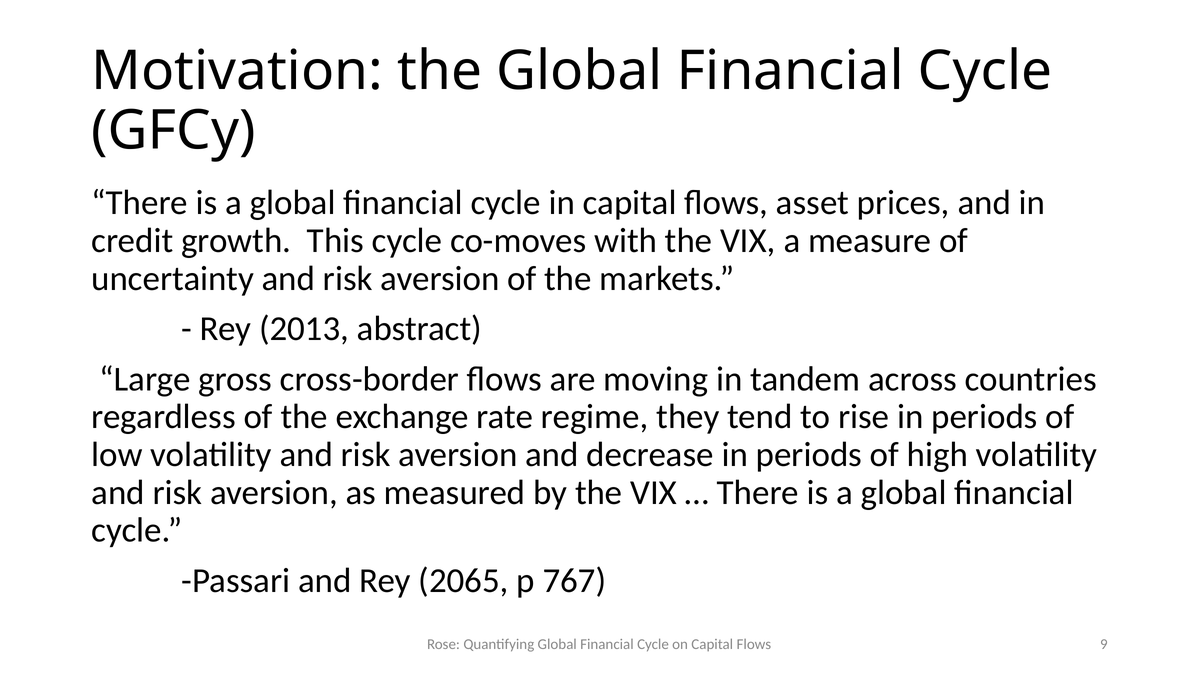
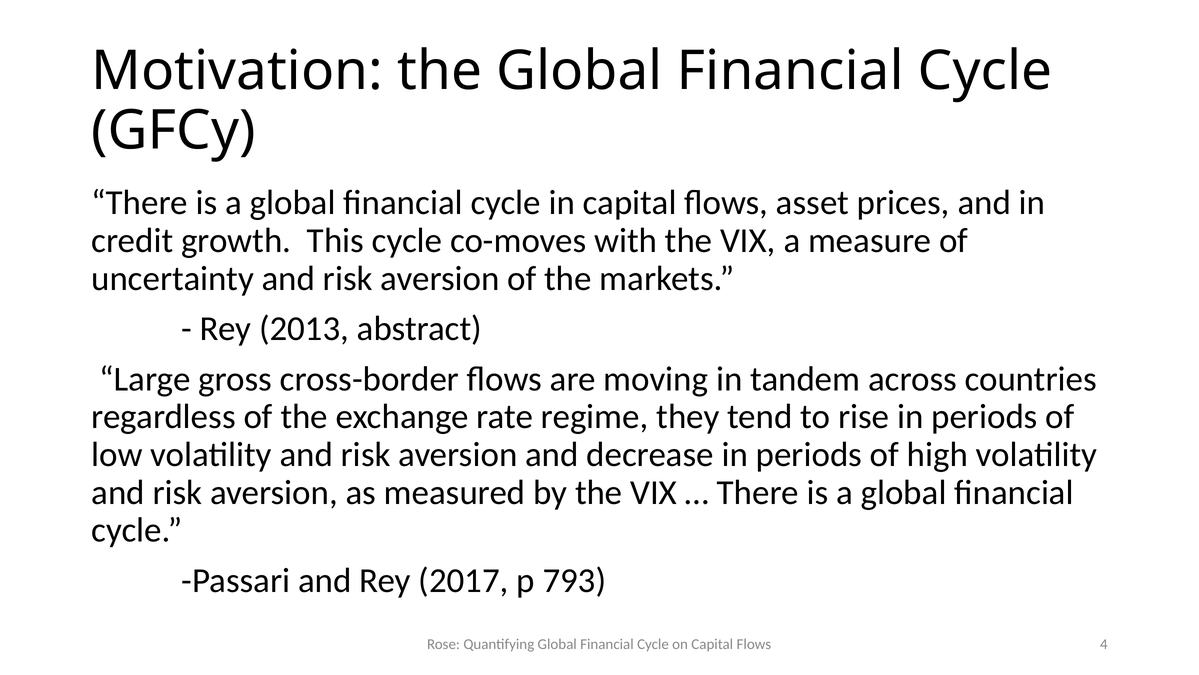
2065: 2065 -> 2017
767: 767 -> 793
9: 9 -> 4
